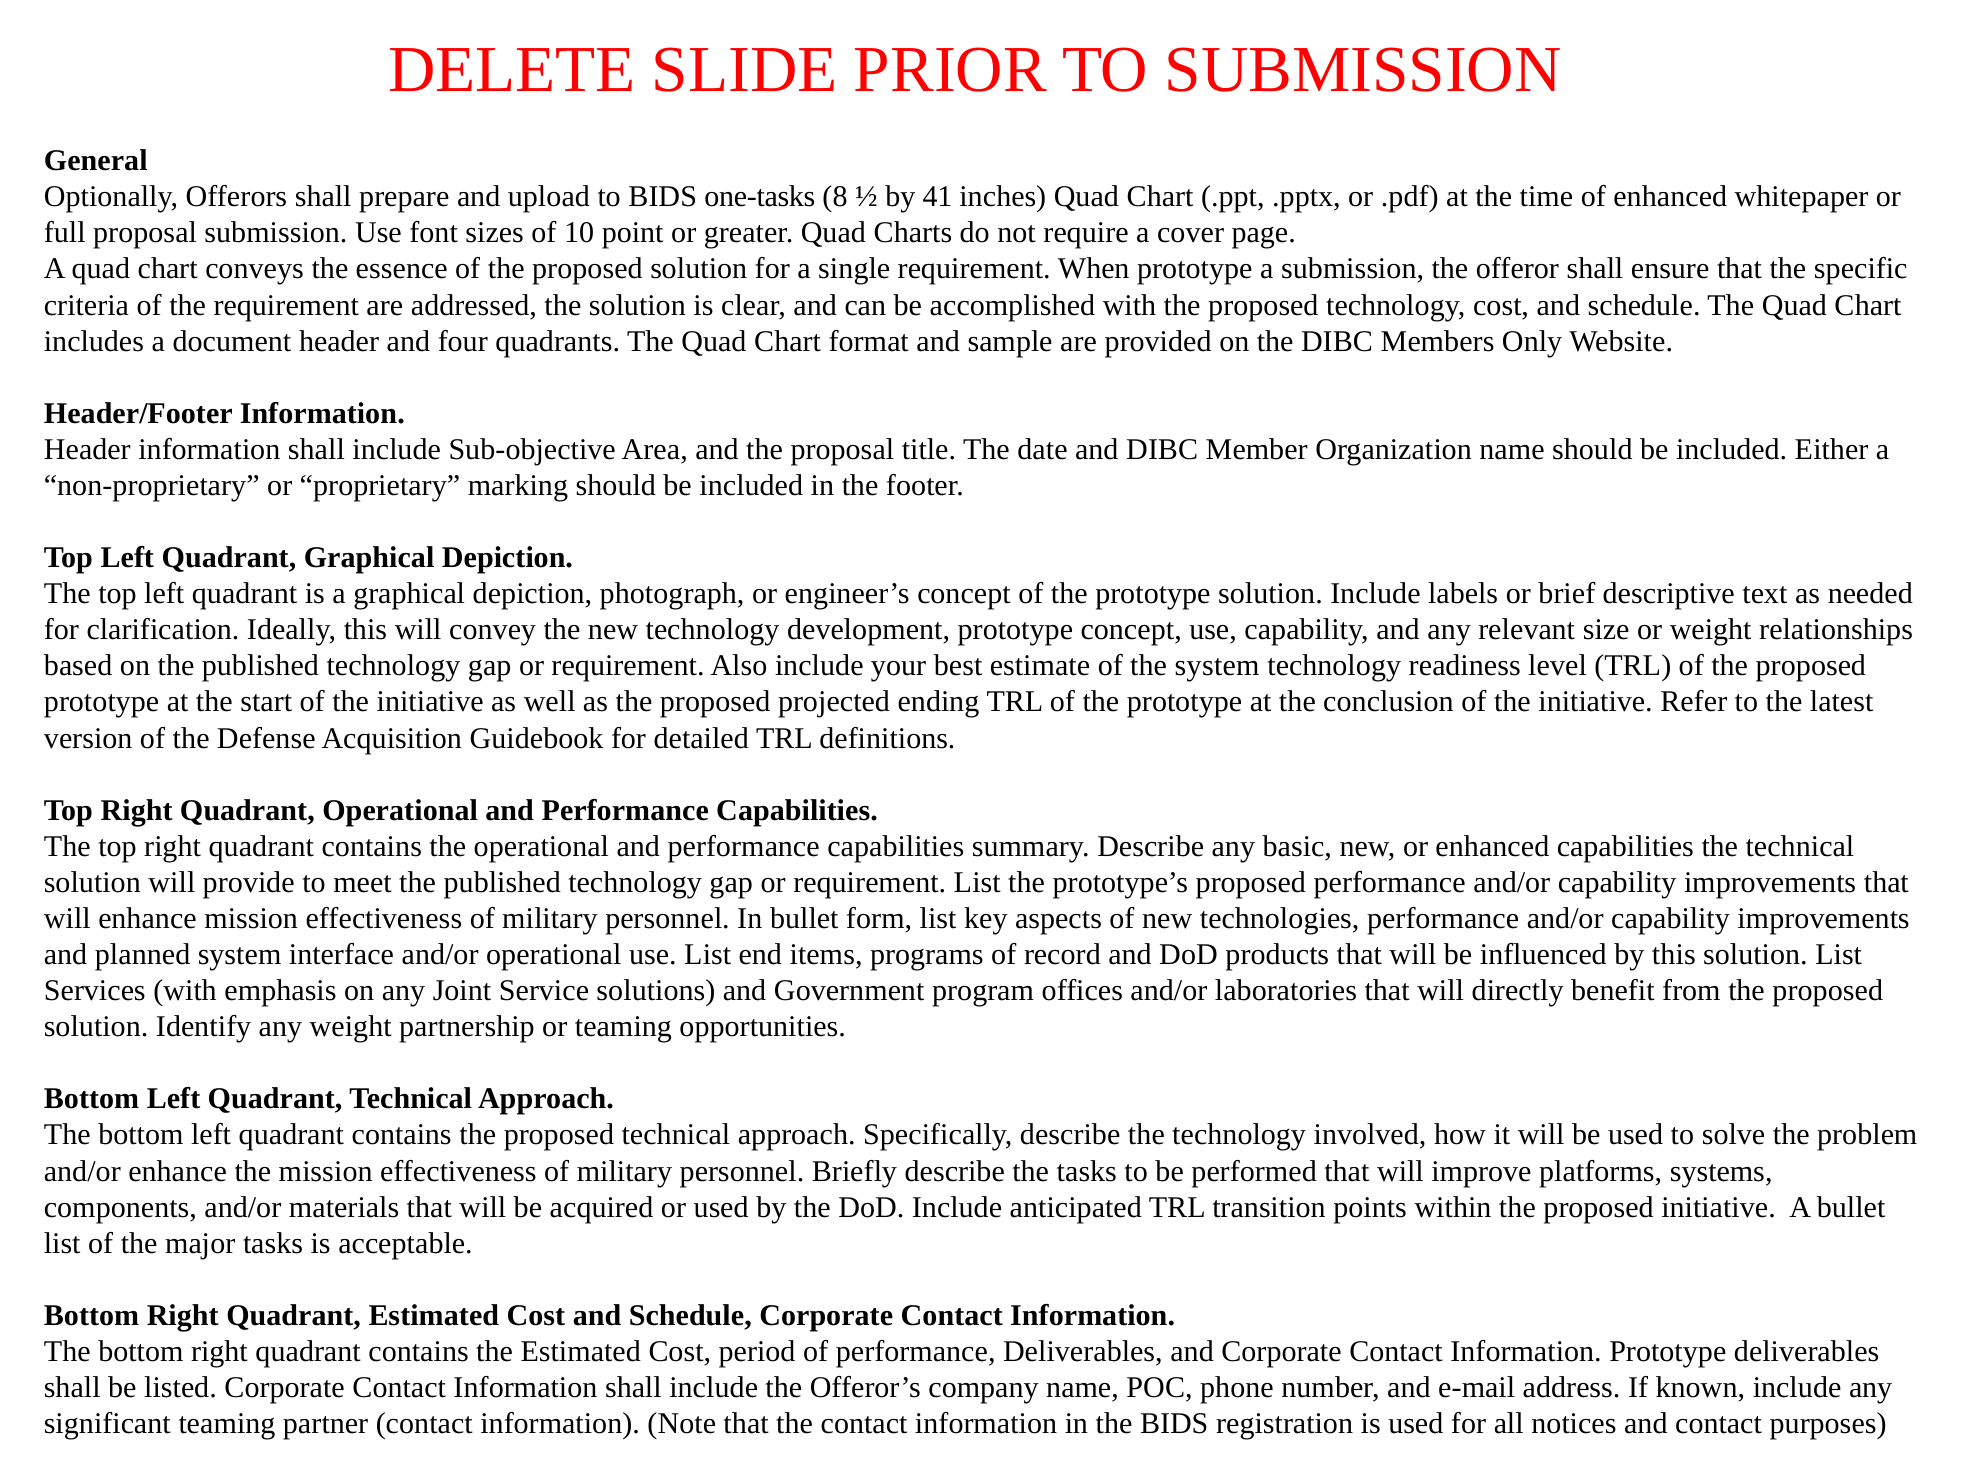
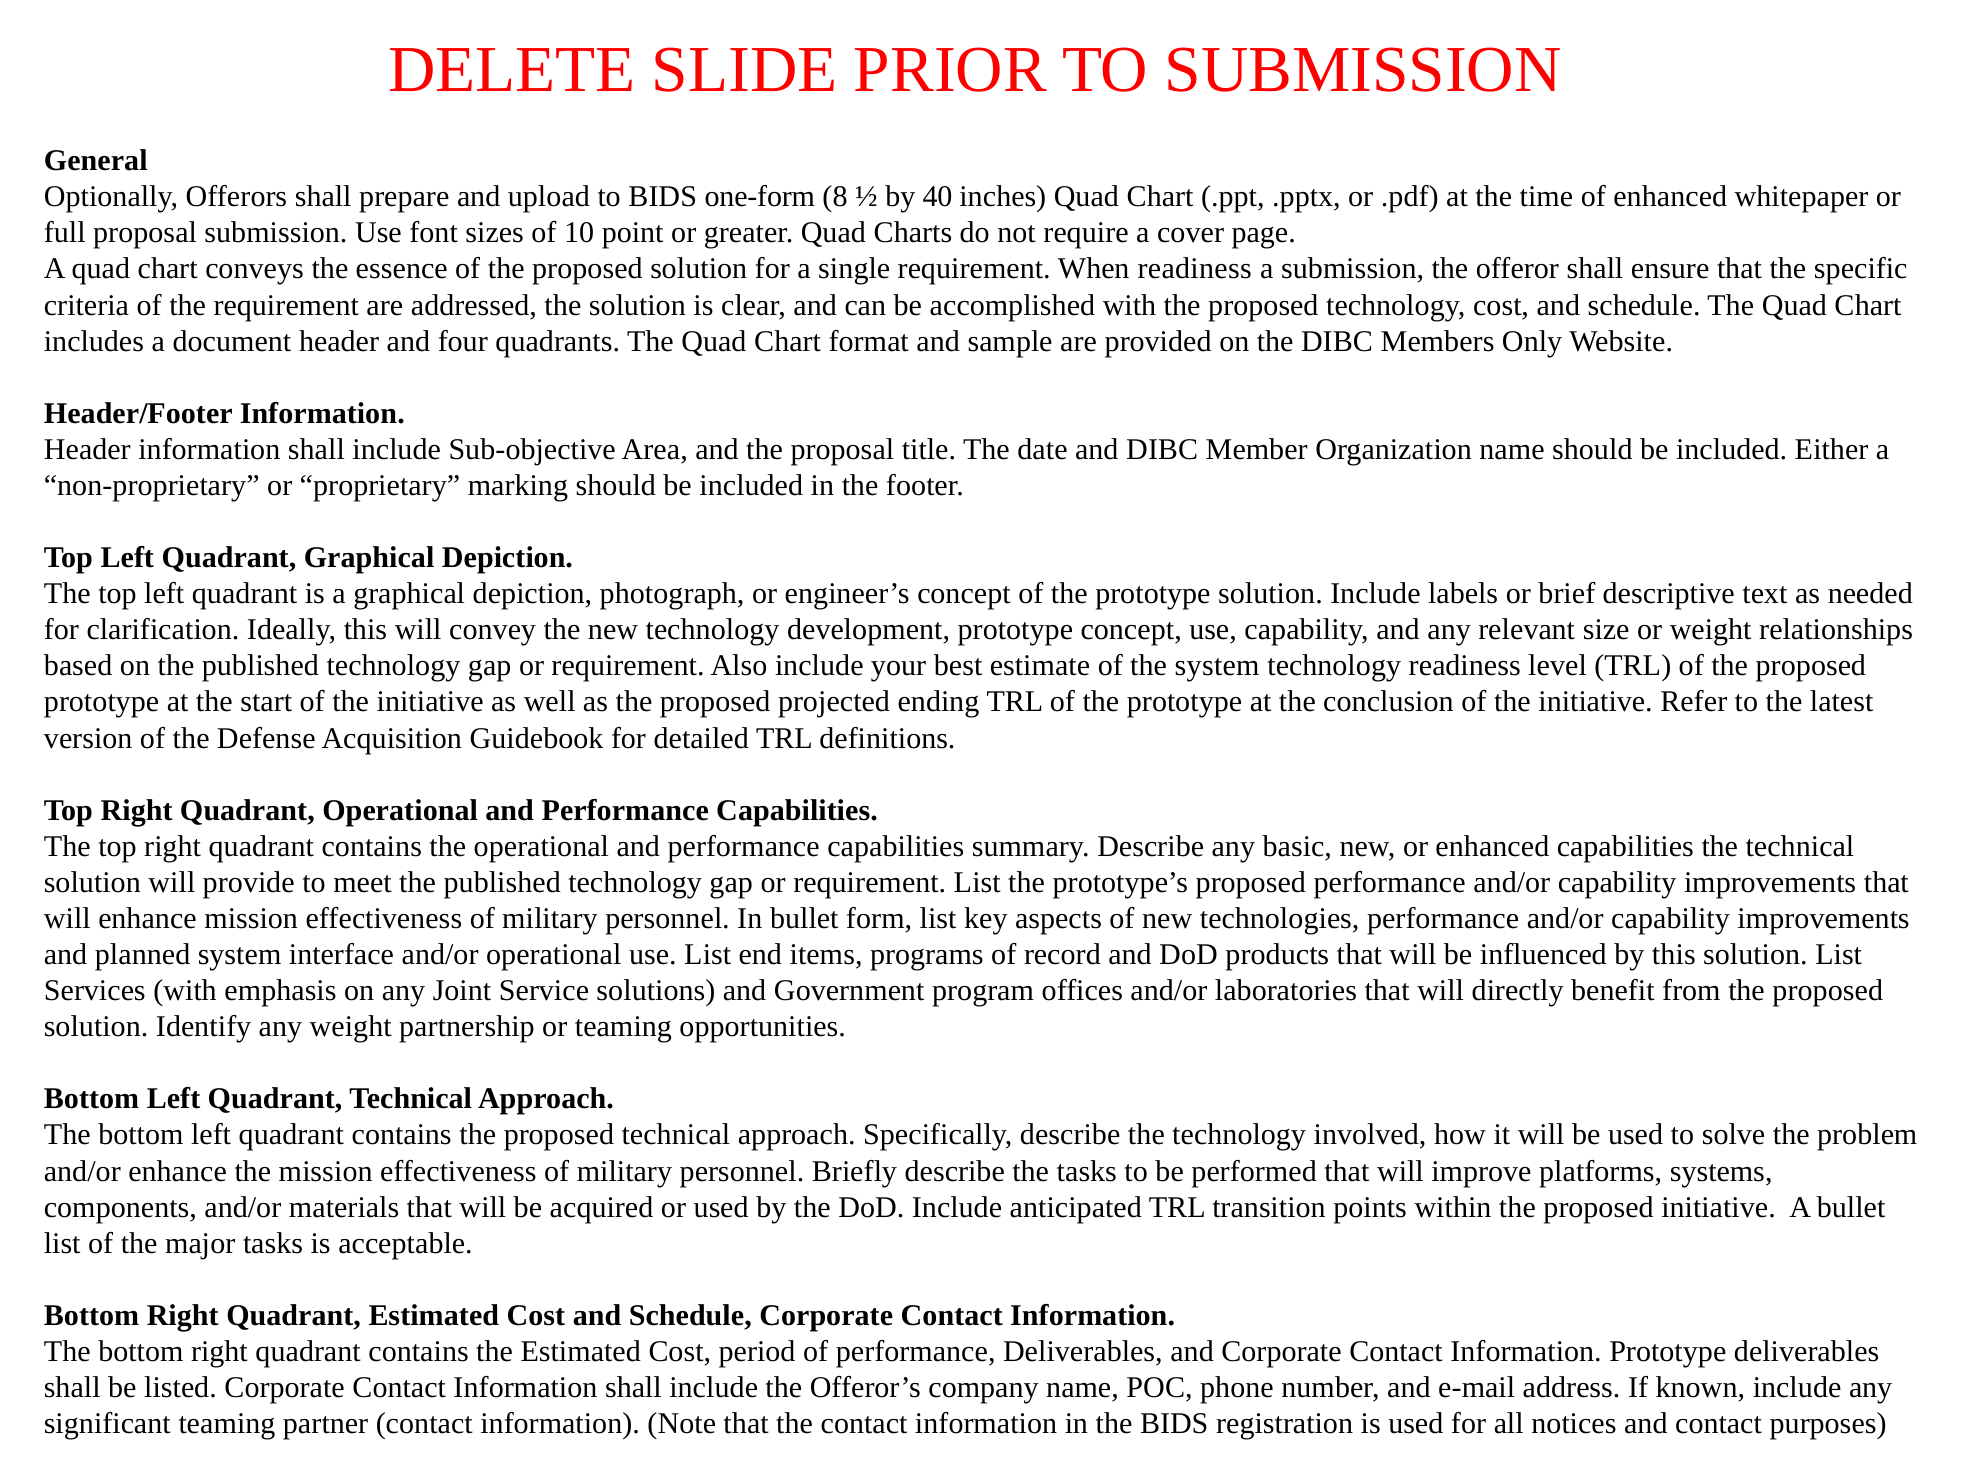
one-tasks: one-tasks -> one-form
41: 41 -> 40
When prototype: prototype -> readiness
